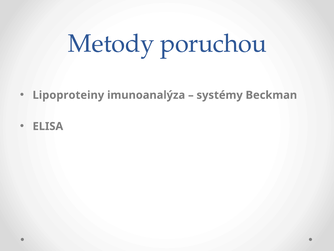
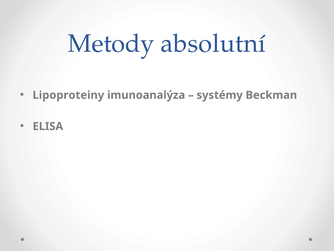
poruchou: poruchou -> absolutní
